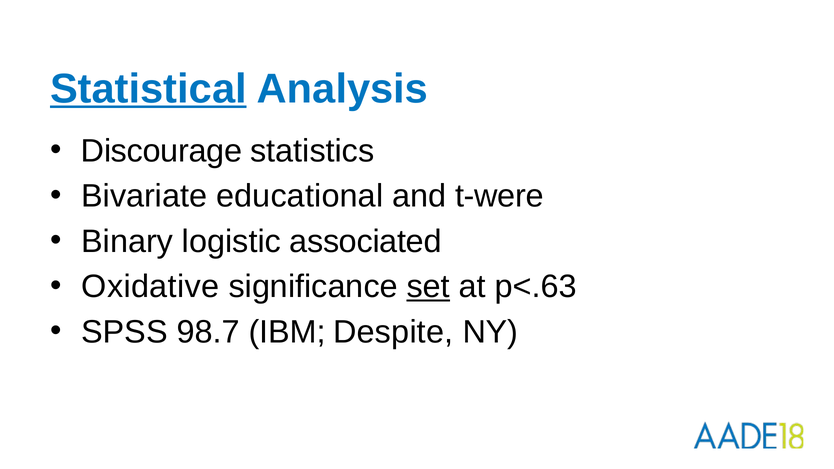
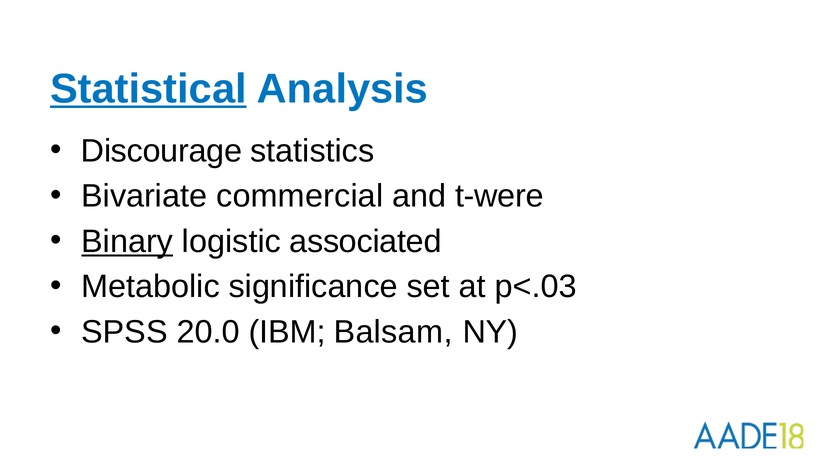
educational: educational -> commercial
Binary underline: none -> present
Oxidative: Oxidative -> Metabolic
set underline: present -> none
p<.63: p<.63 -> p<.03
98.7: 98.7 -> 20.0
Despite: Despite -> Balsam
